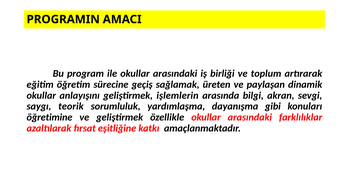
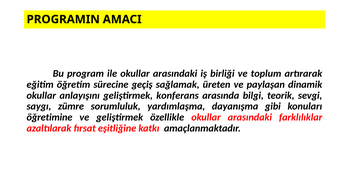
işlemlerin: işlemlerin -> konferans
akran: akran -> teorik
teorik: teorik -> zümre
